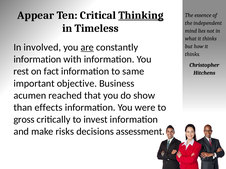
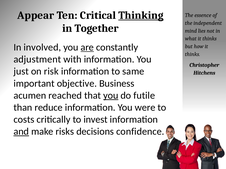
Timeless: Timeless -> Together
information at (37, 59): information -> adjustment
rest: rest -> just
fact: fact -> risk
you at (111, 96) underline: none -> present
show: show -> futile
effects: effects -> reduce
gross: gross -> costs
and underline: none -> present
assessment: assessment -> confidence
